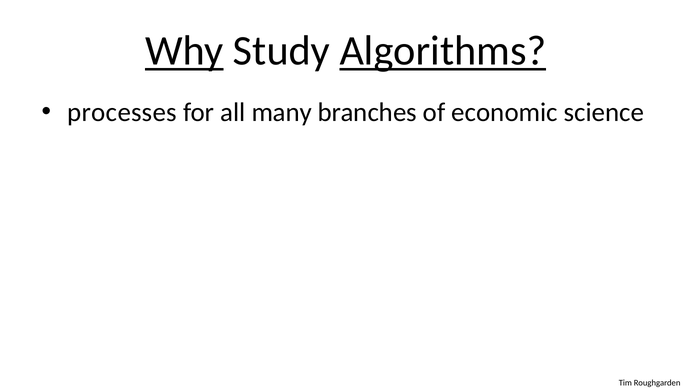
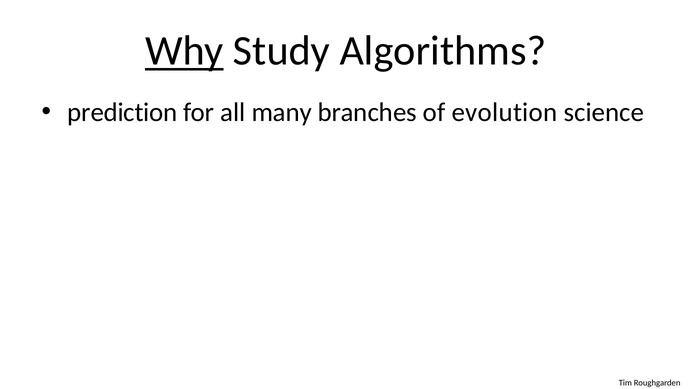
Algorithms underline: present -> none
processes: processes -> prediction
economic: economic -> evolution
